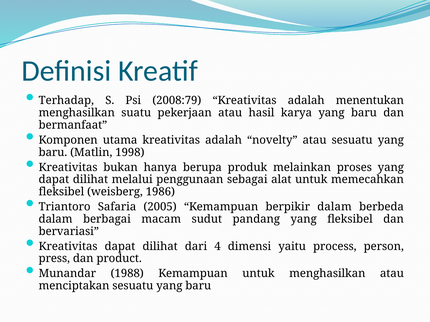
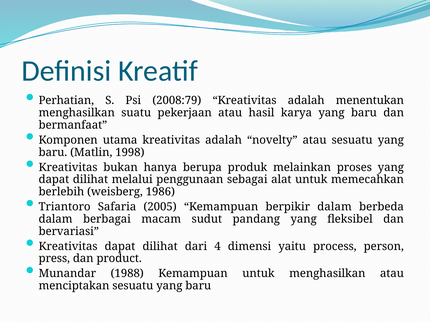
Terhadap: Terhadap -> Perhatian
fleksibel at (61, 192): fleksibel -> berlebih
